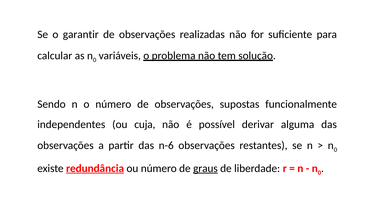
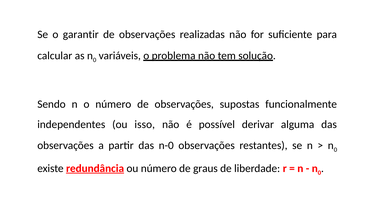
cuja: cuja -> isso
n-6: n-6 -> n-0
graus underline: present -> none
